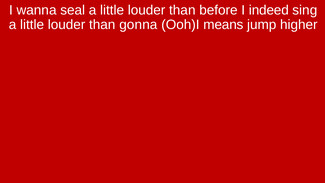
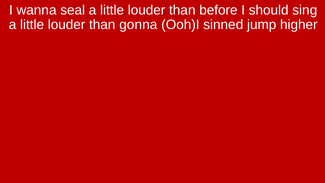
indeed: indeed -> should
means: means -> sinned
